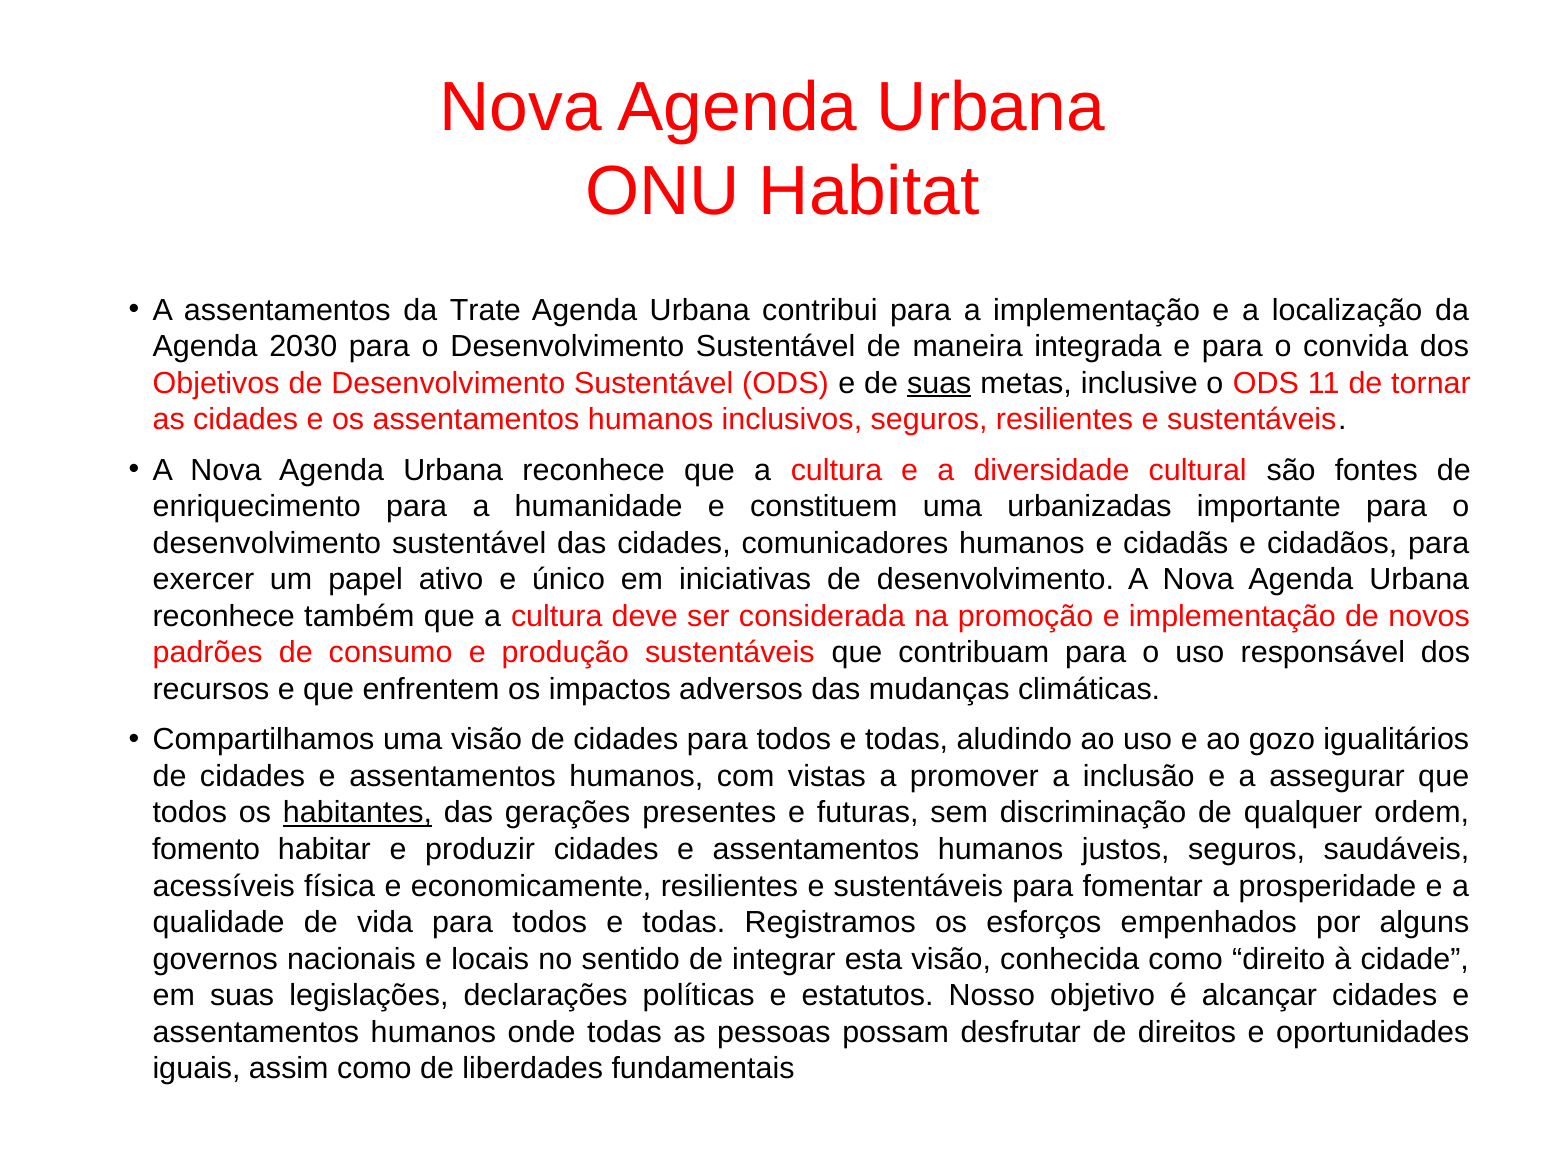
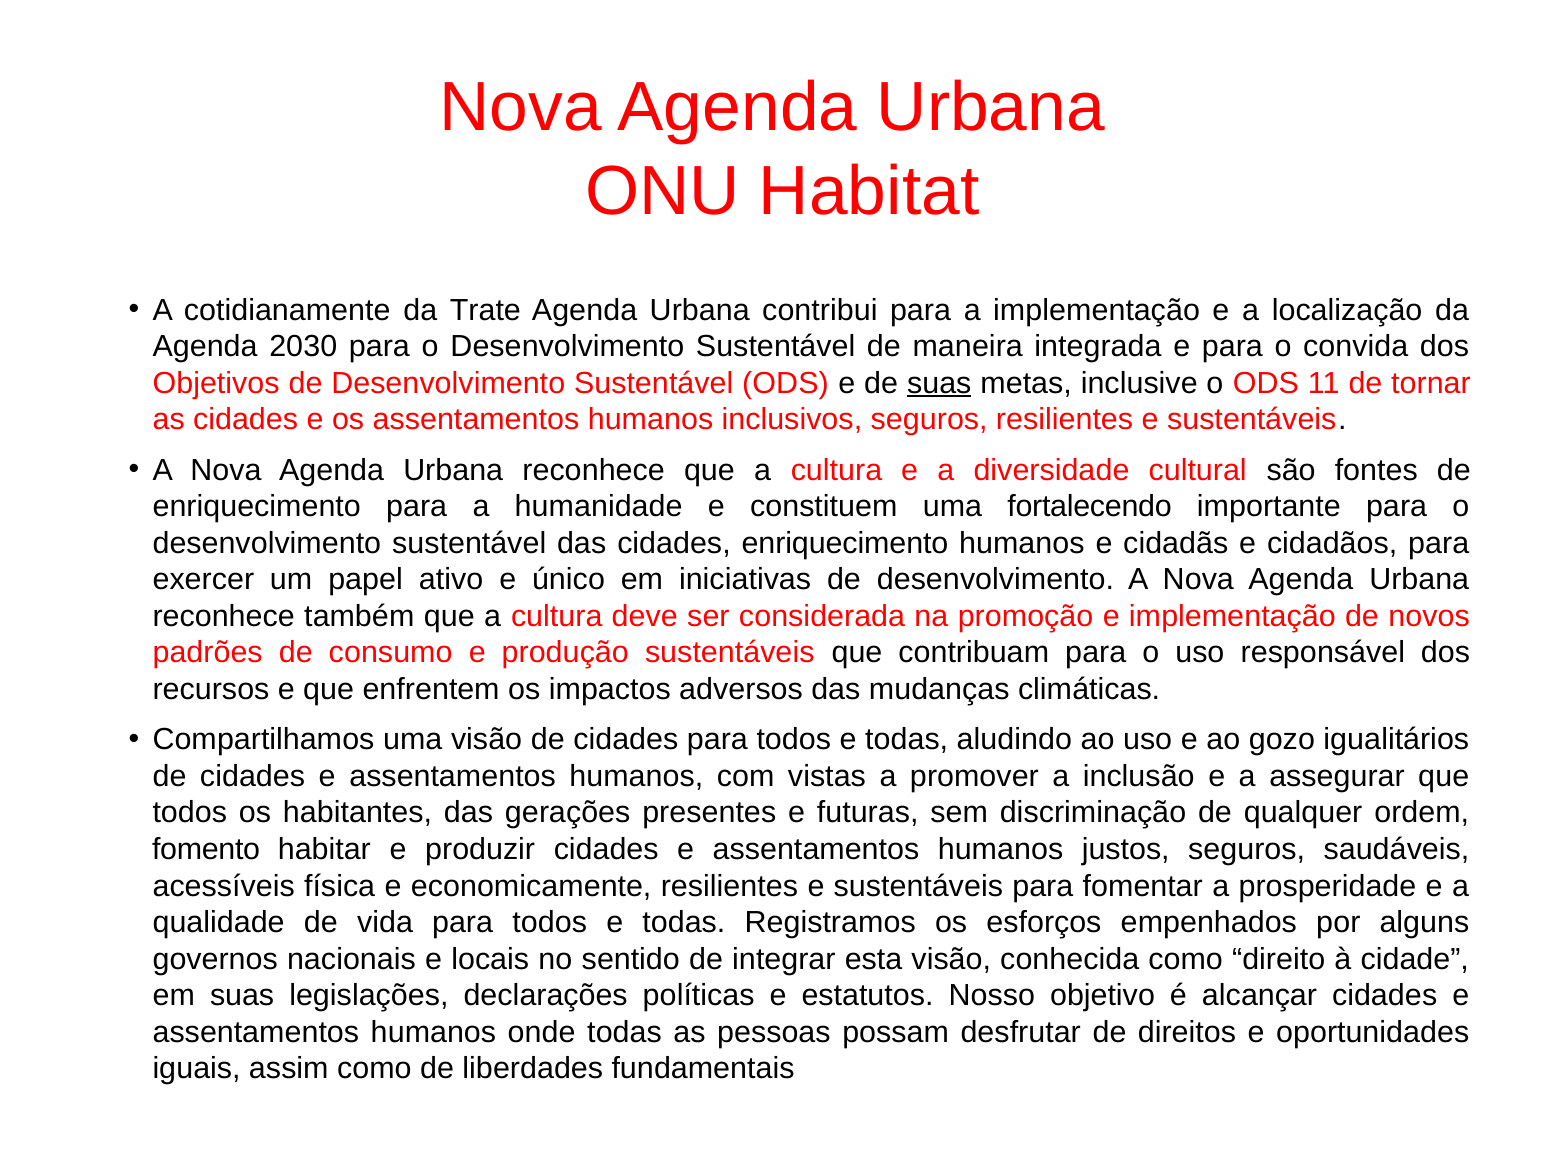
A assentamentos: assentamentos -> cotidianamente
urbanizadas: urbanizadas -> fortalecendo
cidades comunicadores: comunicadores -> enriquecimento
habitantes underline: present -> none
